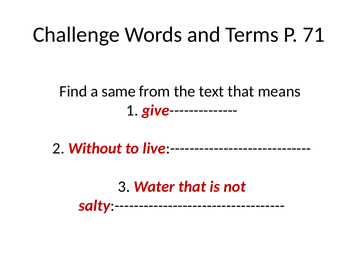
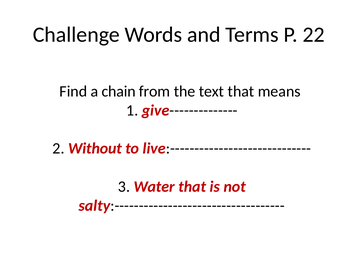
71: 71 -> 22
same: same -> chain
